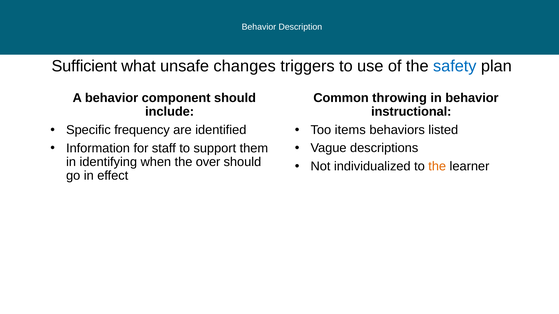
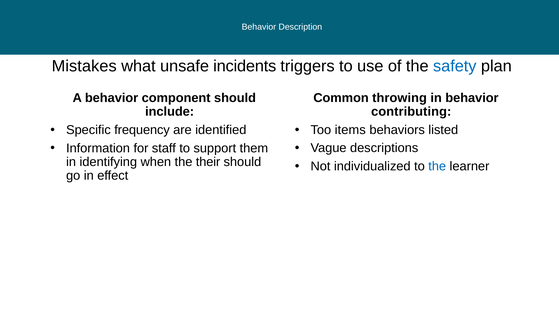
Sufficient: Sufficient -> Mistakes
changes: changes -> incidents
instructional: instructional -> contributing
over: over -> their
the at (437, 166) colour: orange -> blue
